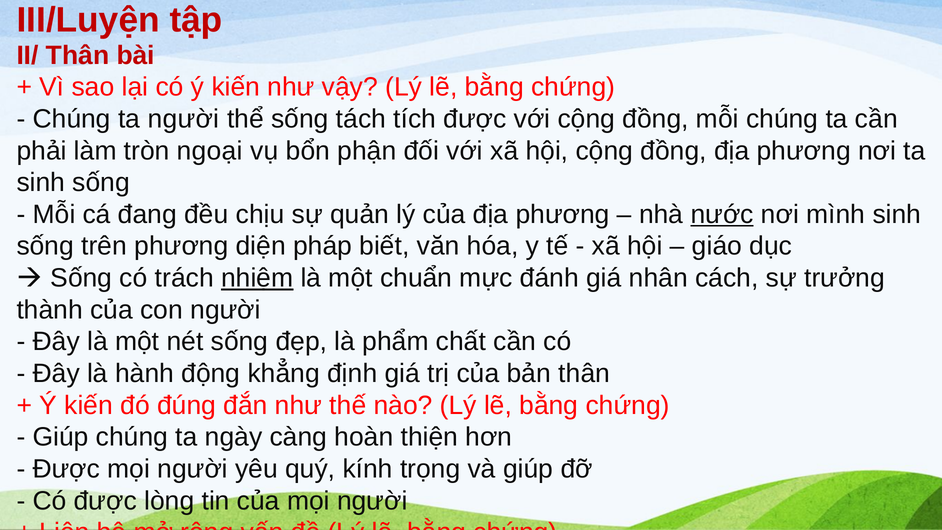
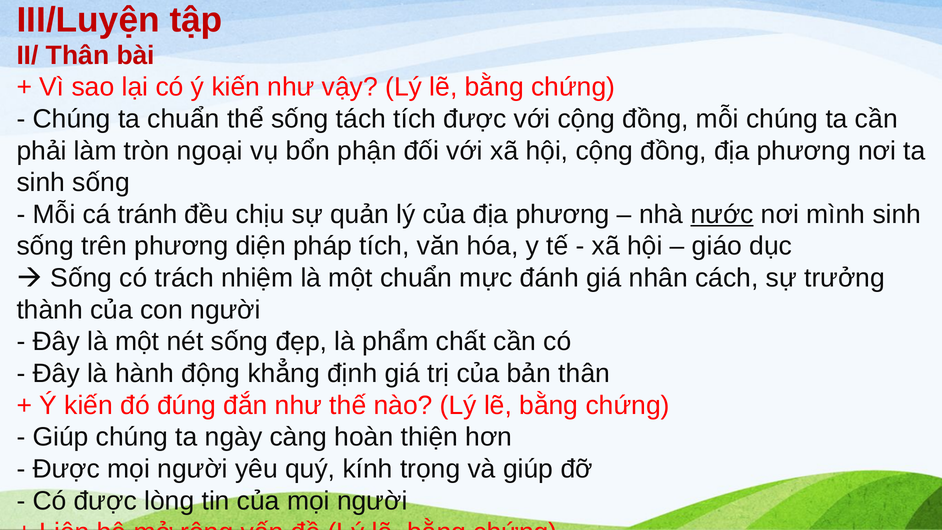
ta người: người -> chuẩn
đang: đang -> tránh
pháp biết: biết -> tích
nhiệm underline: present -> none
